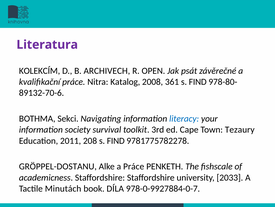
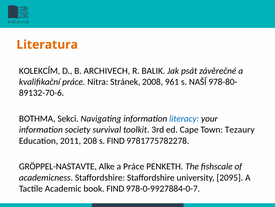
Literatura colour: purple -> orange
OPEN: OPEN -> BALIK
Katalog: Katalog -> Stránek
361: 361 -> 961
FIND at (198, 82): FIND -> NAŠÍ
GRÖPPEL-DOSTANU: GRÖPPEL-DOSTANU -> GRÖPPEL-NASTAVTE
2033: 2033 -> 2095
Minutách: Minutách -> Academic
book DÍLA: DÍLA -> FIND
